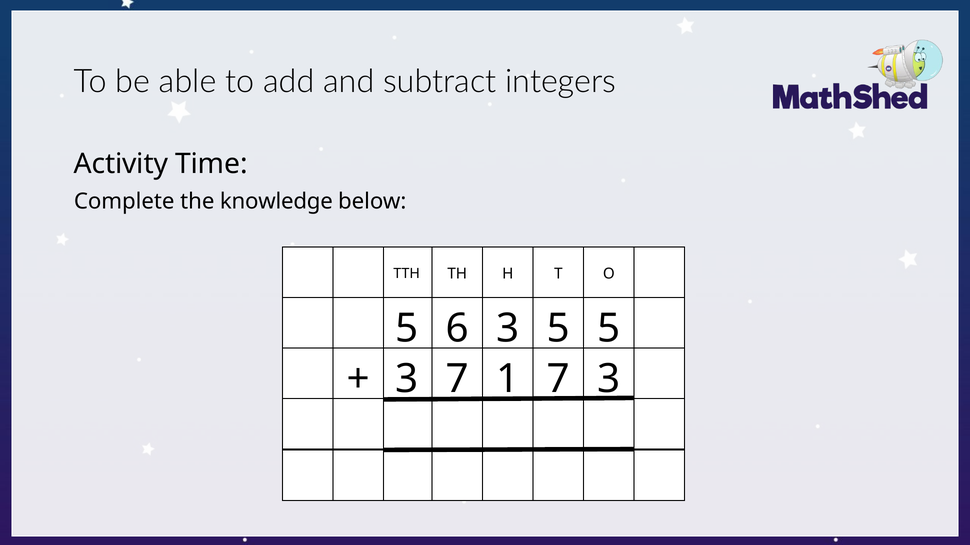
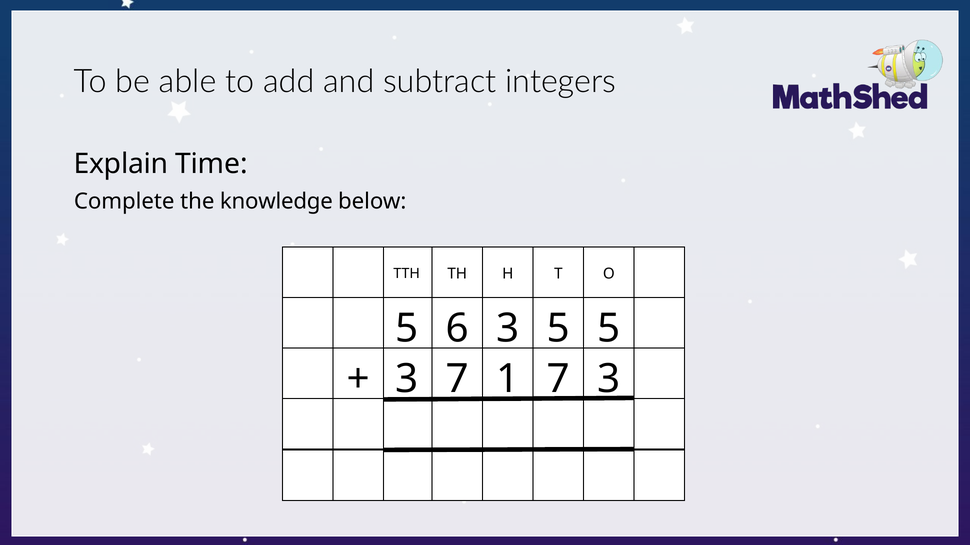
Activity: Activity -> Explain
